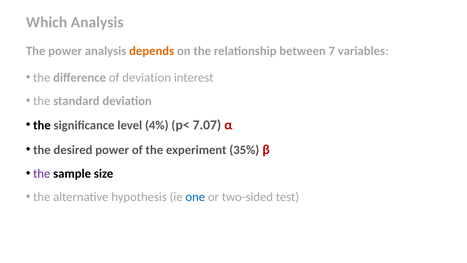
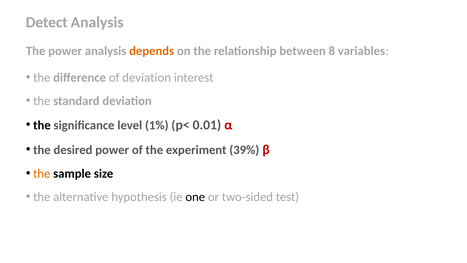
Which: Which -> Detect
7: 7 -> 8
4%: 4% -> 1%
7.07: 7.07 -> 0.01
35%: 35% -> 39%
the at (42, 173) colour: purple -> orange
one colour: blue -> black
